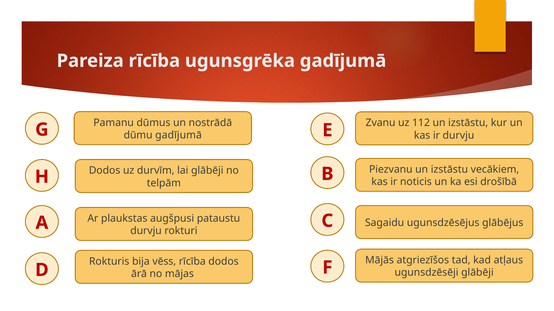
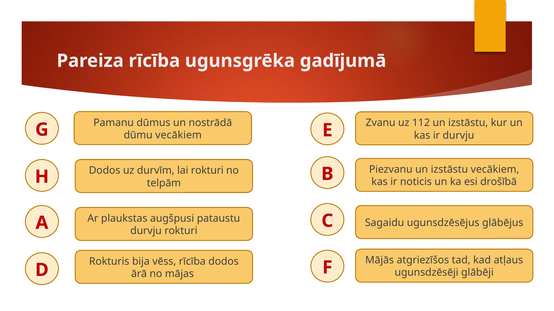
dūmu gadījumā: gadījumā -> vecākiem
lai glābēji: glābēji -> rokturi
